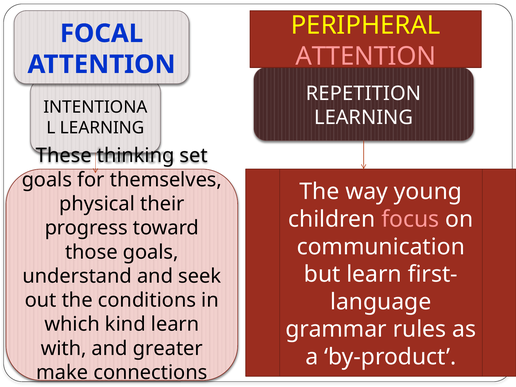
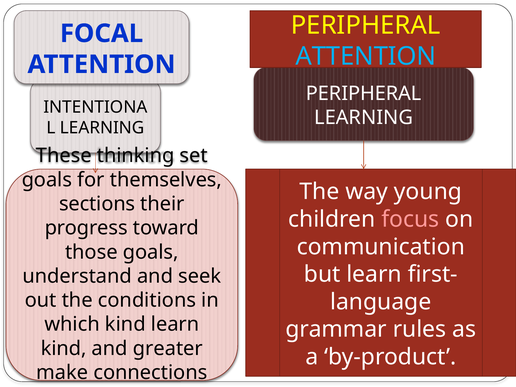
ATTENTION at (366, 56) colour: pink -> light blue
REPETITION at (364, 93): REPETITION -> PERIPHERAL
physical: physical -> sections
with at (64, 348): with -> kind
